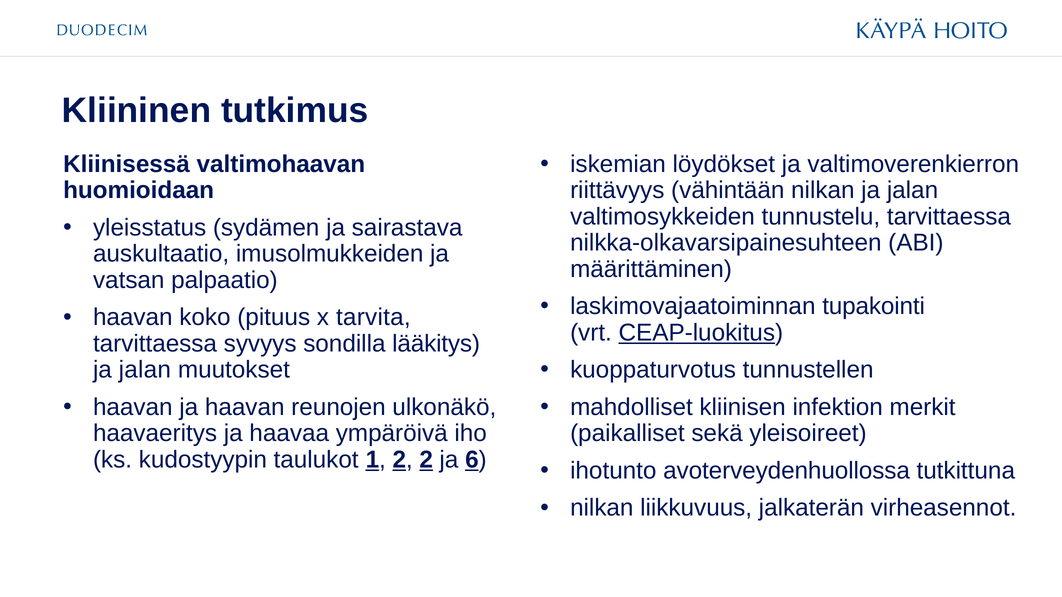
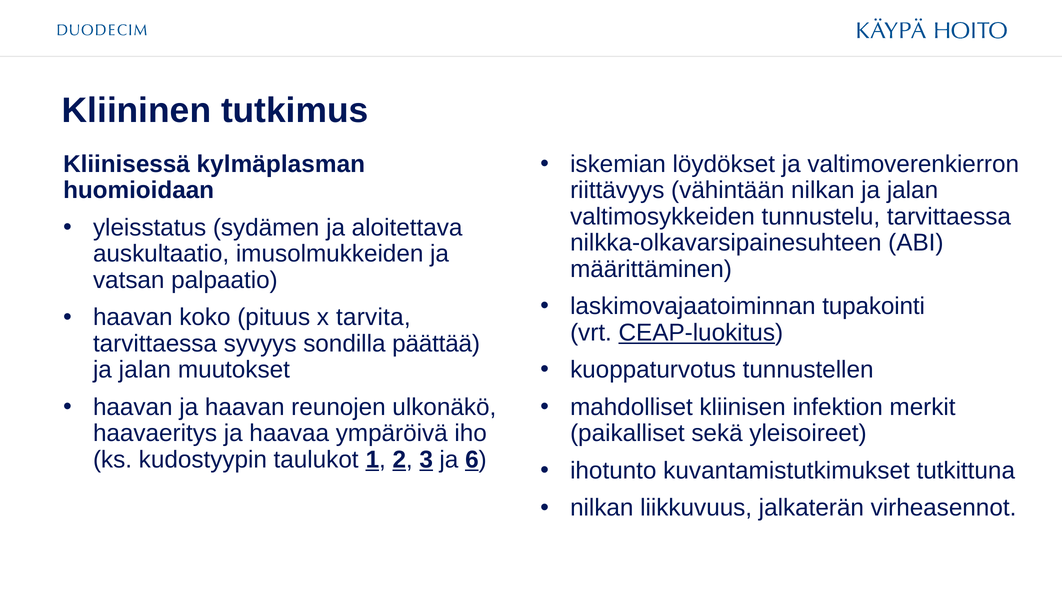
valtimohaavan: valtimohaavan -> kylmäplasman
sairastava: sairastava -> aloitettava
lääkitys: lääkitys -> päättää
2 2: 2 -> 3
avoterveydenhuollossa: avoterveydenhuollossa -> kuvantamistutkimukset
